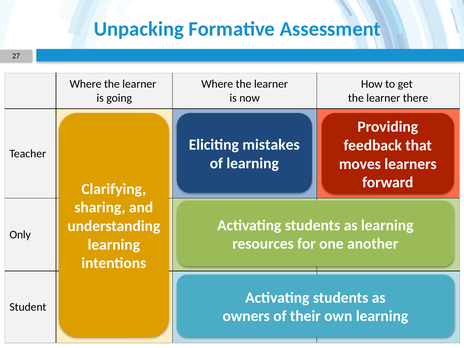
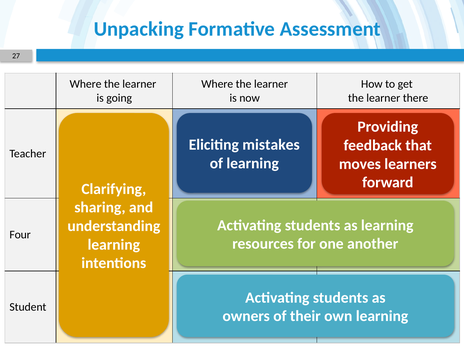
Only: Only -> Four
